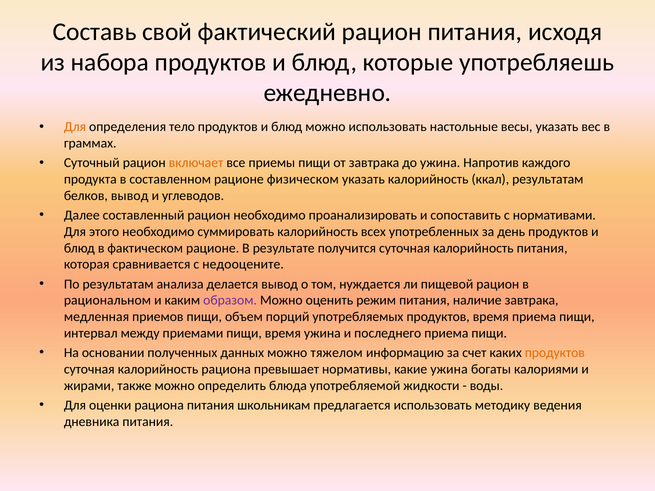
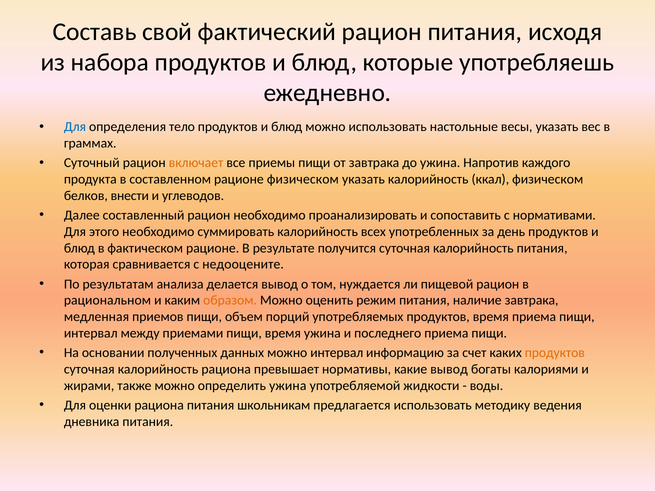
Для at (75, 127) colour: orange -> blue
ккал результатам: результатам -> физическом
белков вывод: вывод -> внести
образом colour: purple -> orange
можно тяжелом: тяжелом -> интервал
какие ужина: ужина -> вывод
определить блюда: блюда -> ужина
